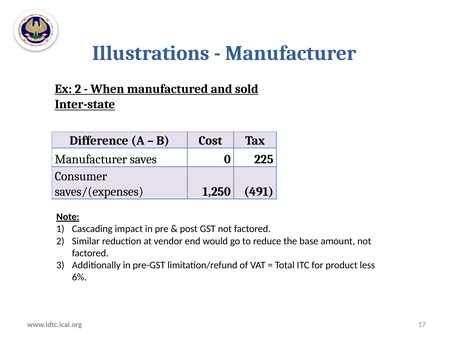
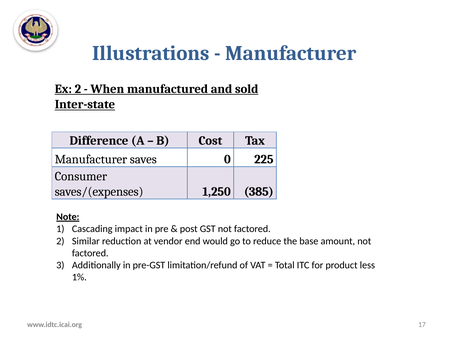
491: 491 -> 385
6%: 6% -> 1%
